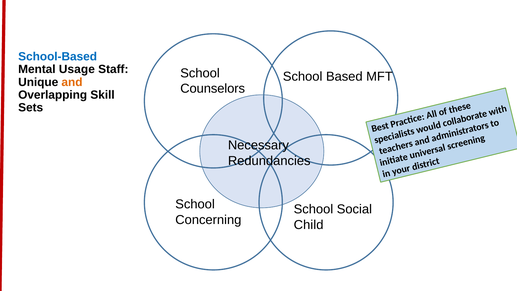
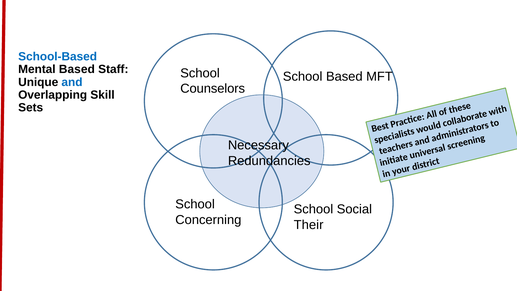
Mental Usage: Usage -> Based
and colour: orange -> blue
Child: Child -> Their
